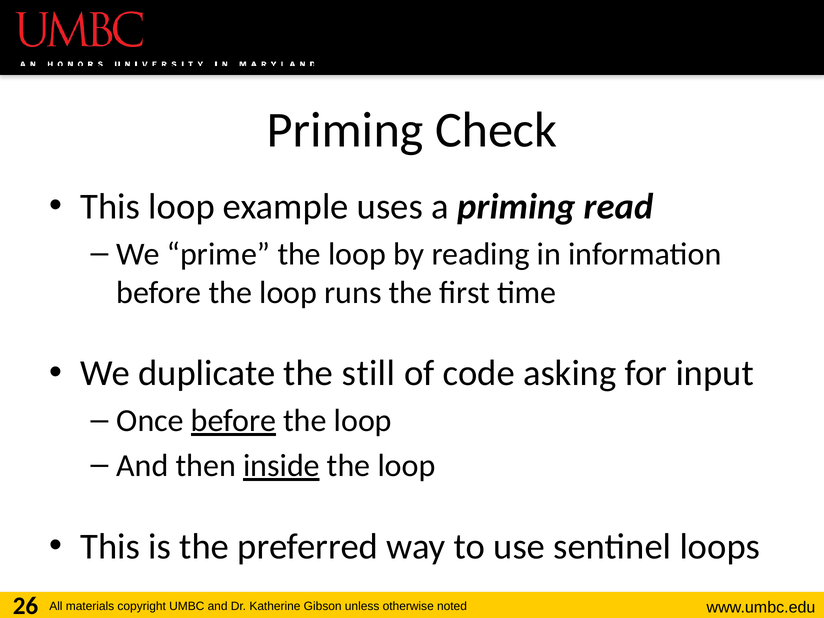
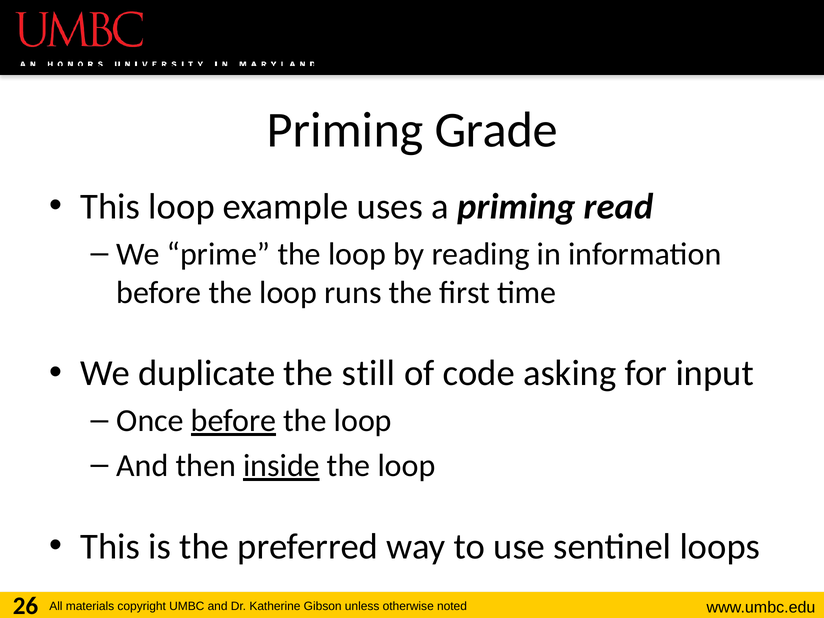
Check: Check -> Grade
